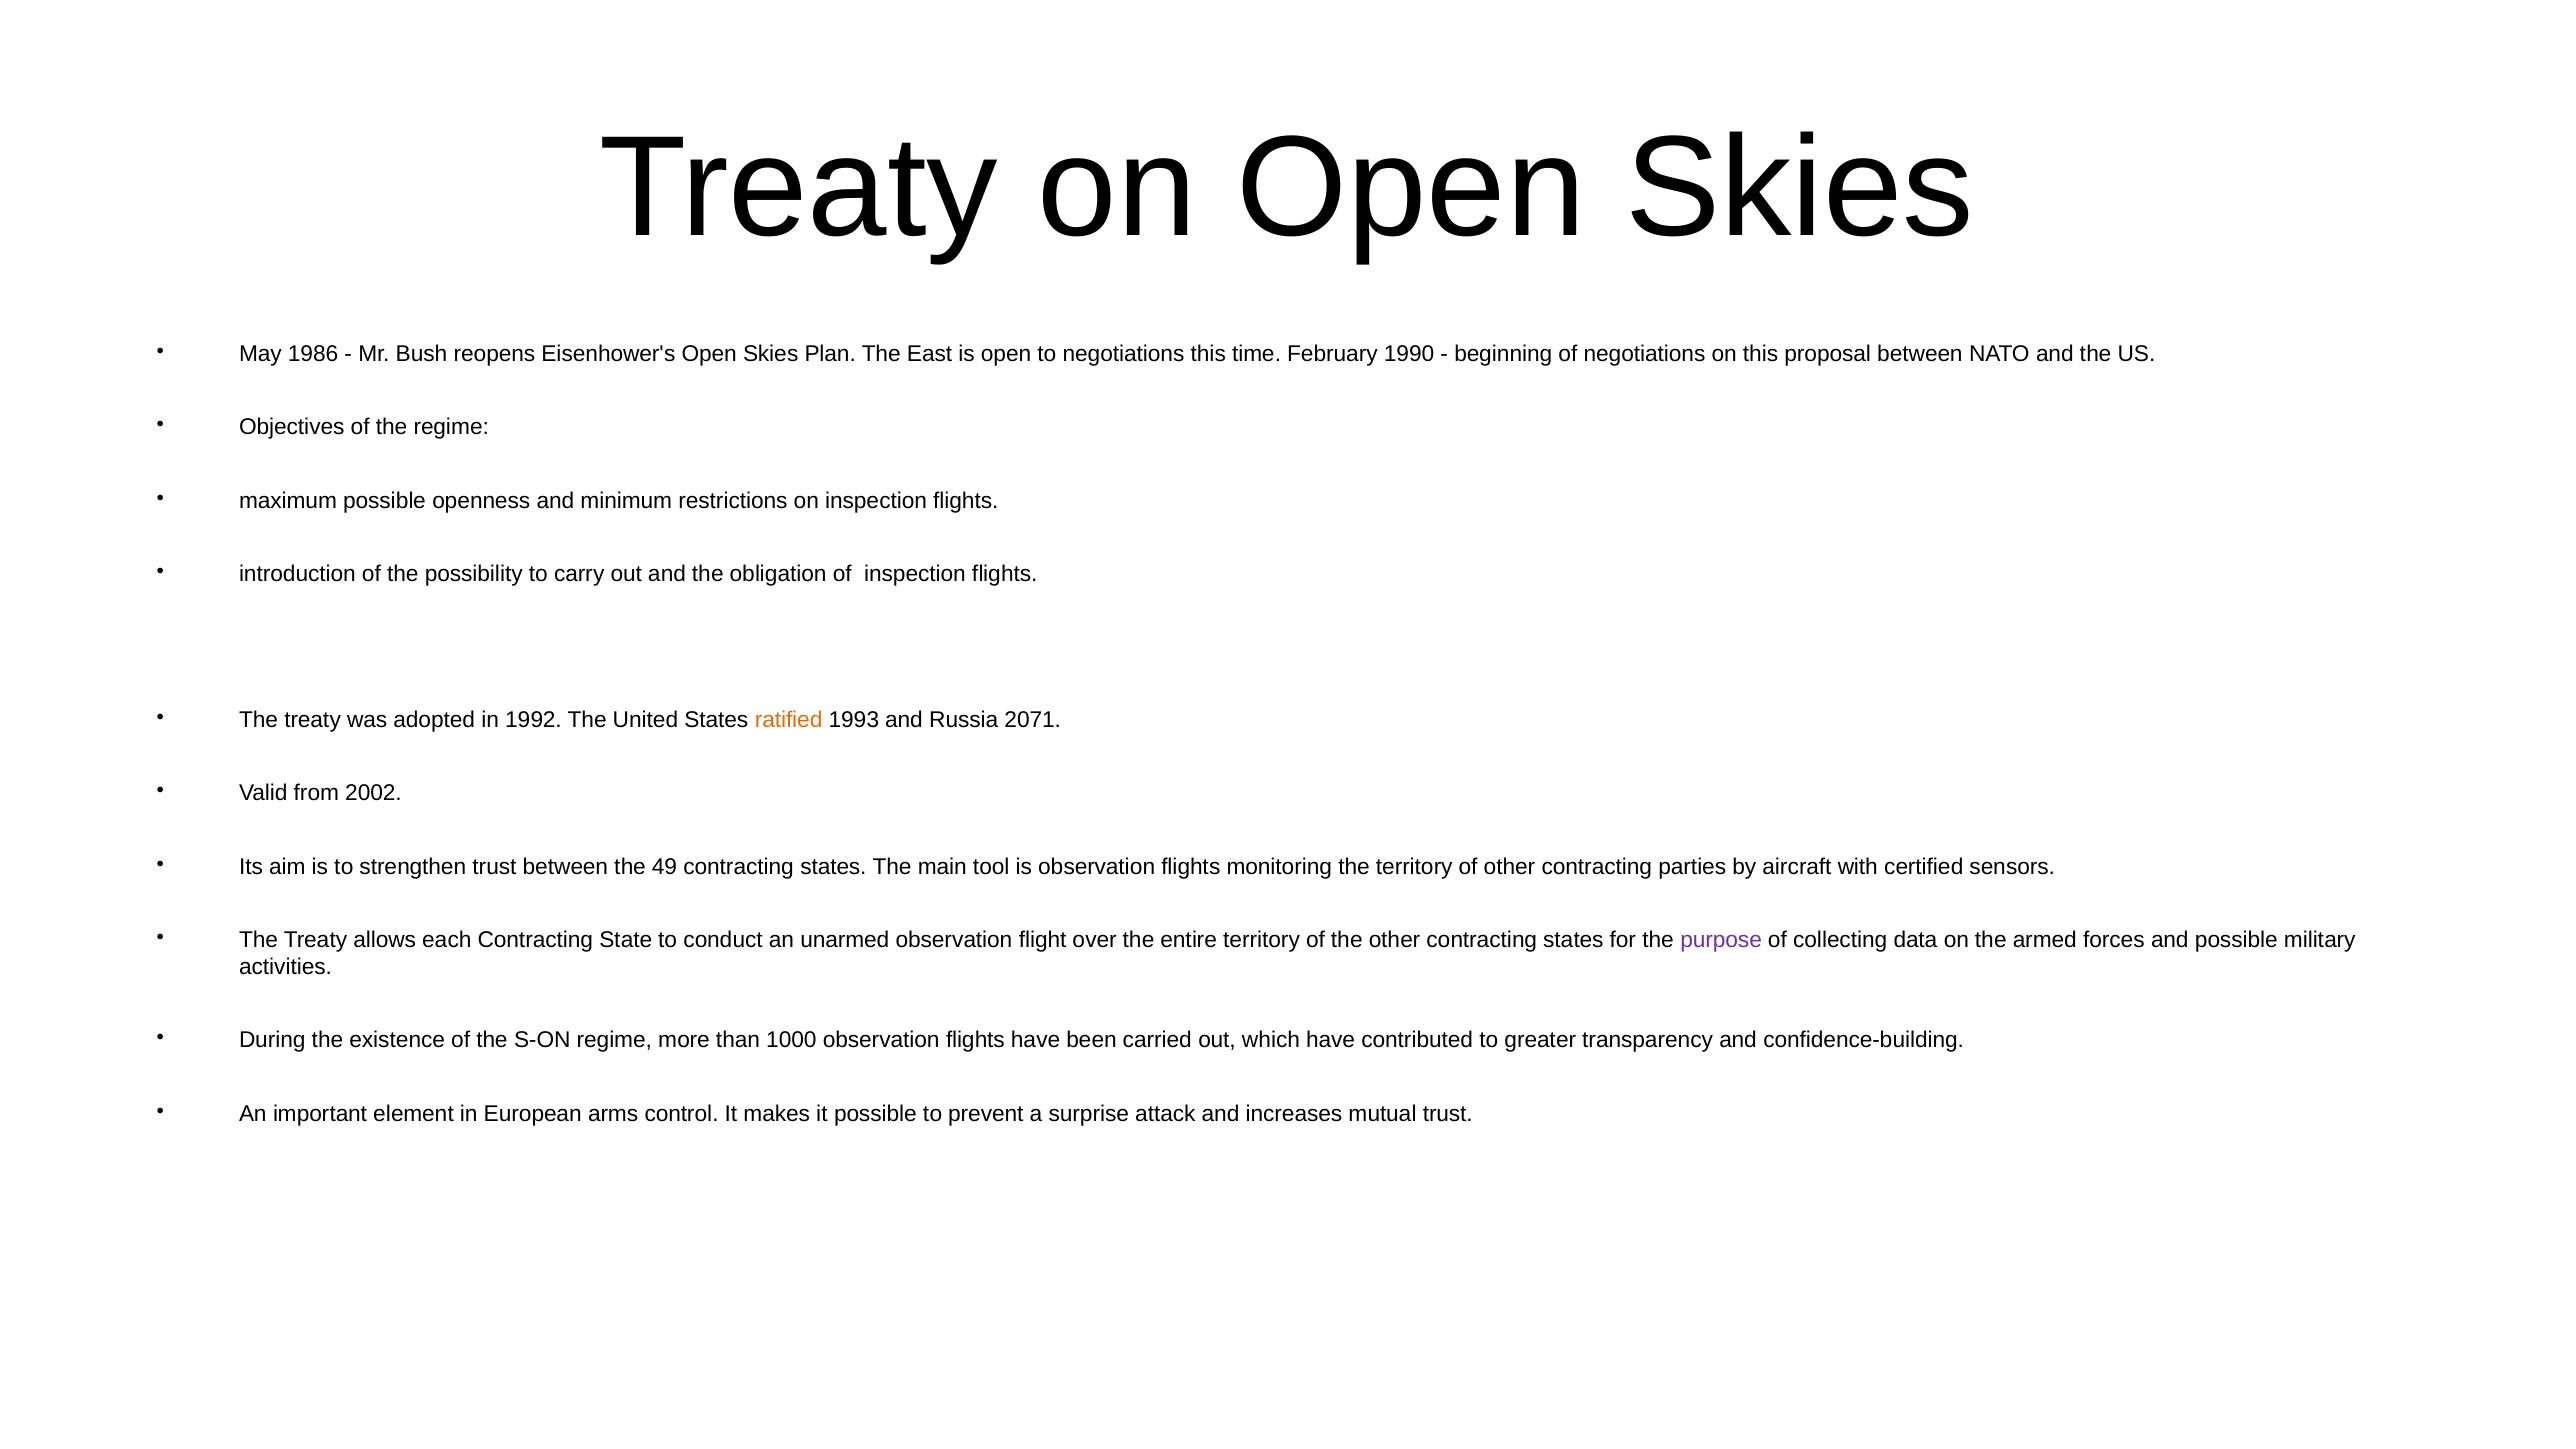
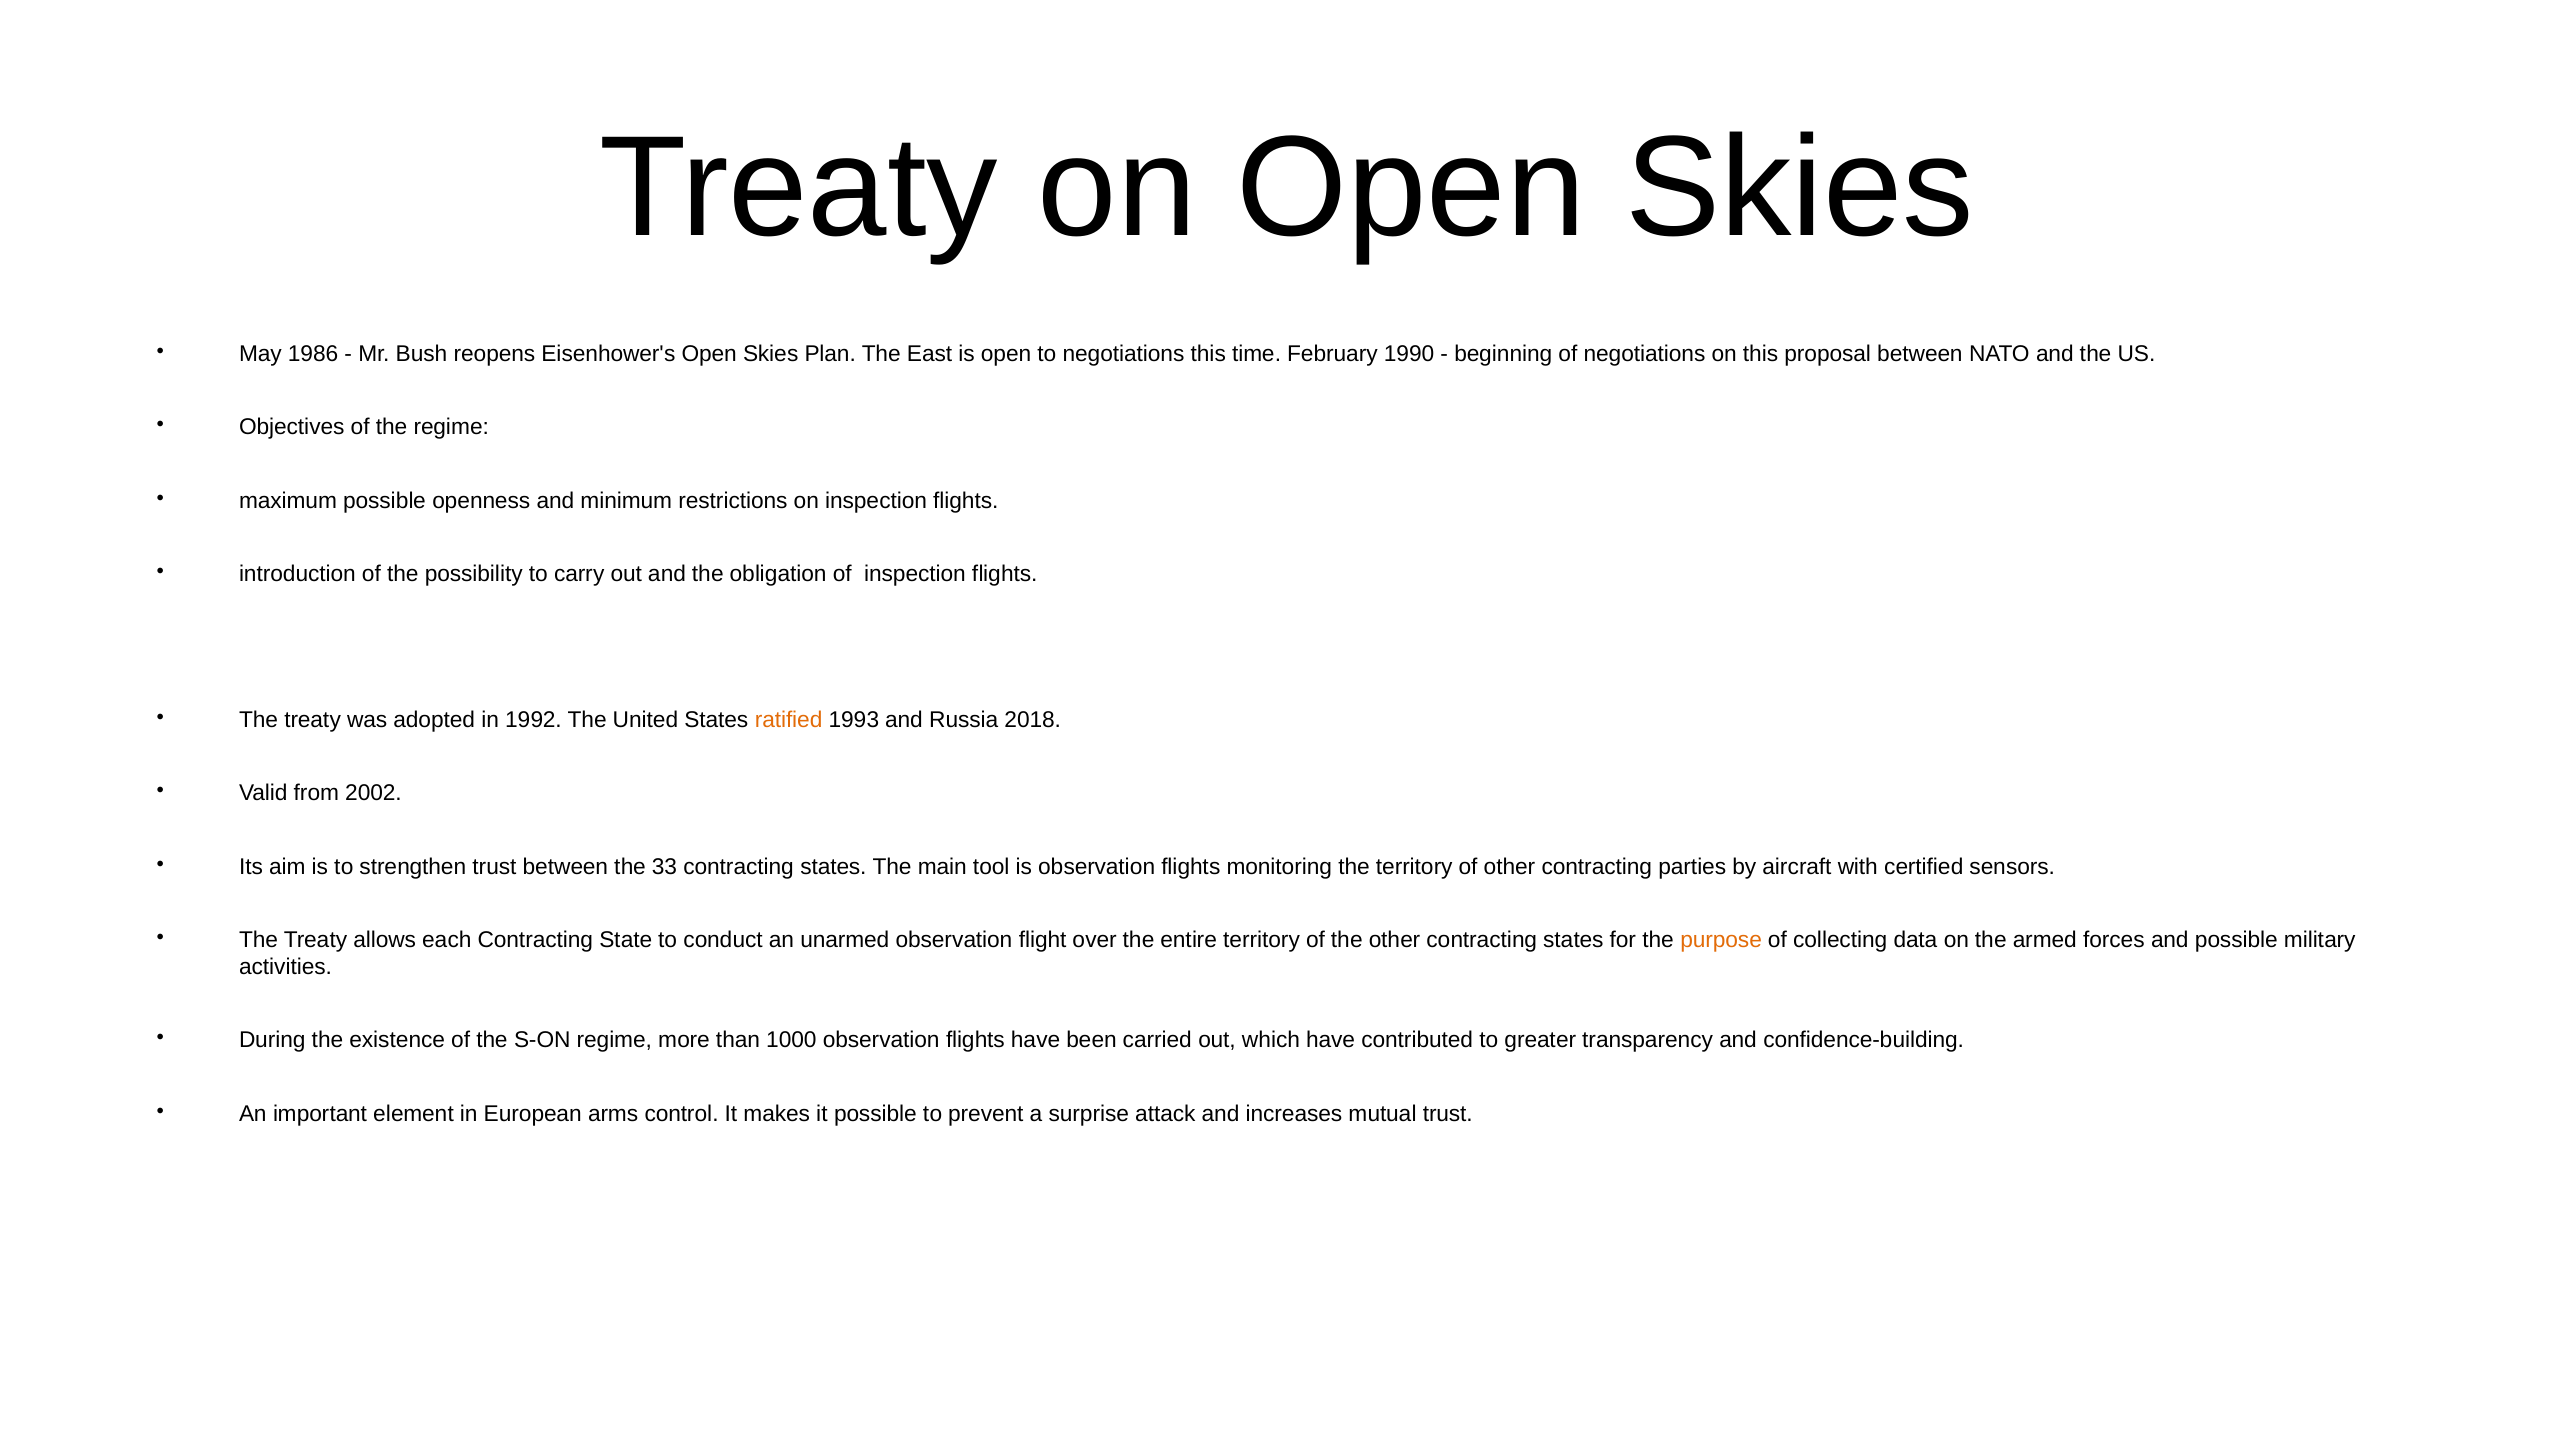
2071: 2071 -> 2018
49: 49 -> 33
purpose colour: purple -> orange
